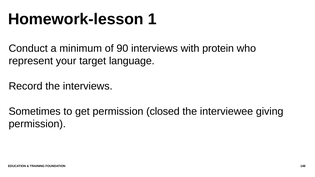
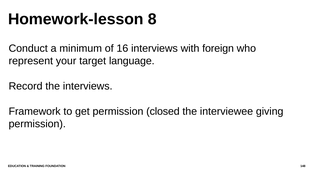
1: 1 -> 8
90: 90 -> 16
protein: protein -> foreign
Sometimes: Sometimes -> Framework
